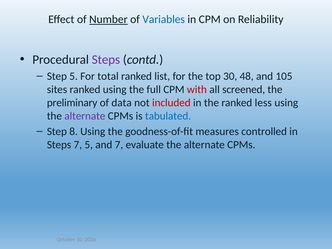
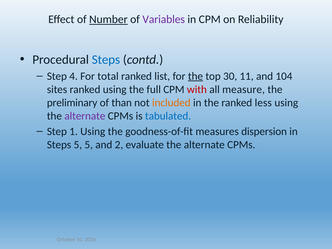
Variables colour: blue -> purple
Steps at (106, 60) colour: purple -> blue
Step 5: 5 -> 4
the at (195, 76) underline: none -> present
48: 48 -> 11
105: 105 -> 104
screened: screened -> measure
data: data -> than
included colour: red -> orange
8: 8 -> 1
controlled: controlled -> dispersion
Steps 7: 7 -> 5
and 7: 7 -> 2
